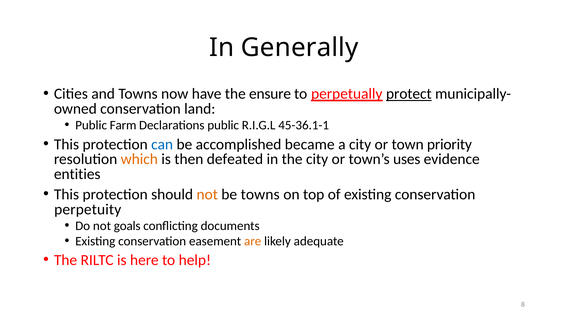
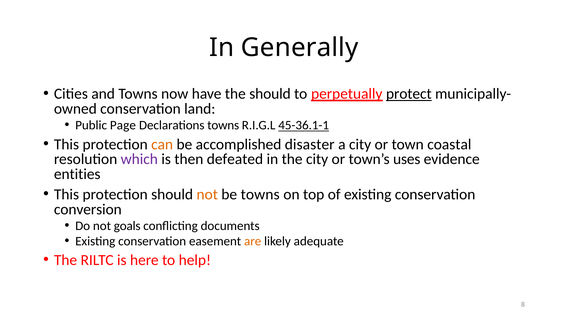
the ensure: ensure -> should
Farm: Farm -> Page
Declarations public: public -> towns
45-36.1-1 underline: none -> present
can colour: blue -> orange
became: became -> disaster
priority: priority -> coastal
which colour: orange -> purple
perpetuity: perpetuity -> conversion
